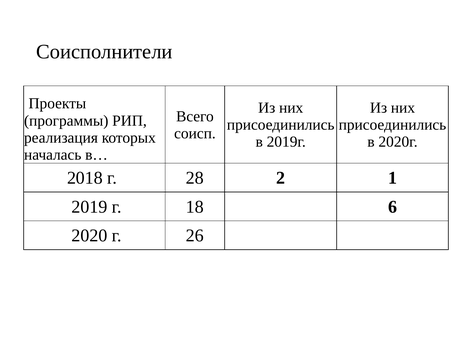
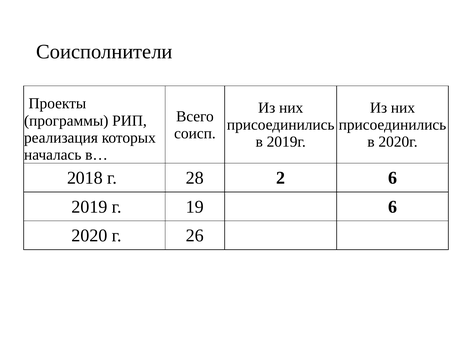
2 1: 1 -> 6
18: 18 -> 19
